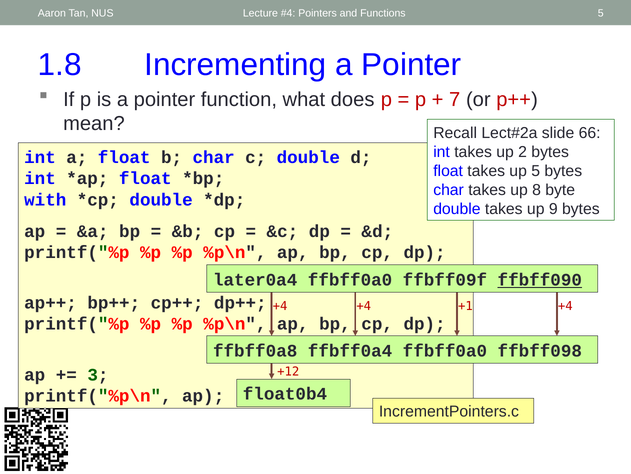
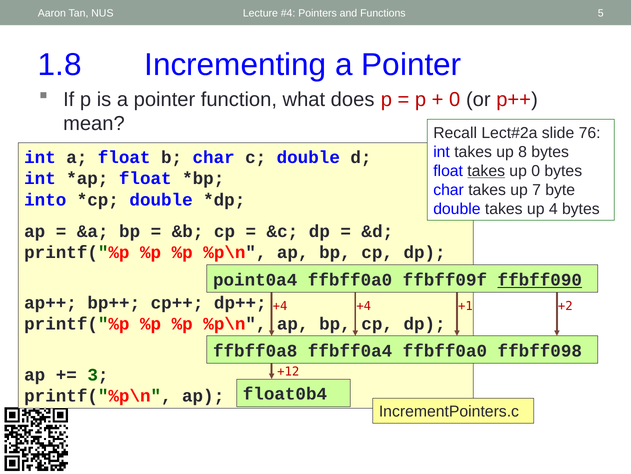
7 at (455, 99): 7 -> 0
66: 66 -> 76
2: 2 -> 8
takes at (486, 171) underline: none -> present
up 5: 5 -> 0
8: 8 -> 7
with: with -> into
9: 9 -> 4
later0a4: later0a4 -> point0a4
+1 +4: +4 -> +2
